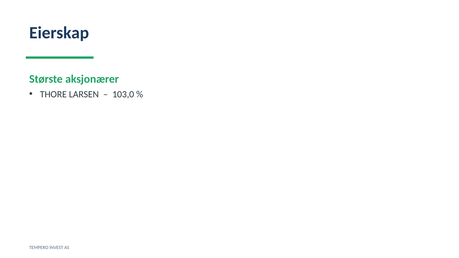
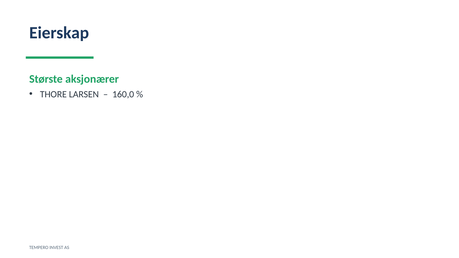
103,0: 103,0 -> 160,0
